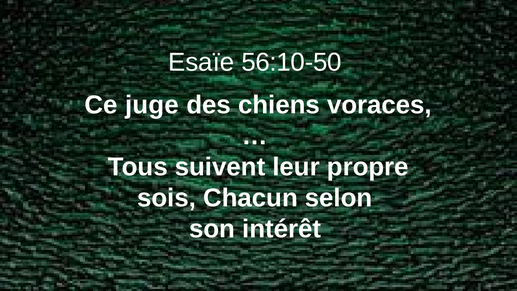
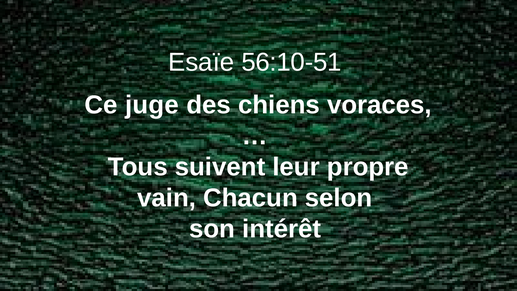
56:10-50: 56:10-50 -> 56:10-51
sois: sois -> vain
